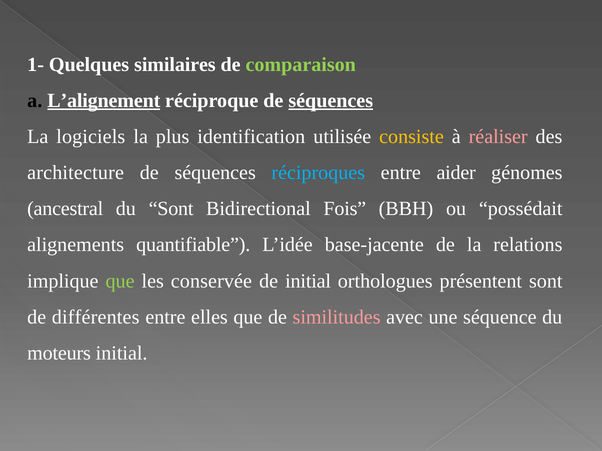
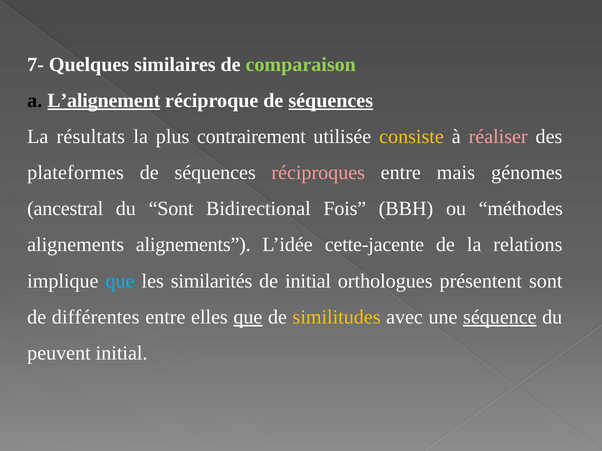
1-: 1- -> 7-
logiciels: logiciels -> résultats
identification: identification -> contrairement
architecture: architecture -> plateformes
réciproques colour: light blue -> pink
aider: aider -> mais
possédait: possédait -> méthodes
alignements quantifiable: quantifiable -> alignements
base-jacente: base-jacente -> cette-jacente
que at (120, 281) colour: light green -> light blue
conservée: conservée -> similarités
que at (248, 317) underline: none -> present
similitudes colour: pink -> yellow
séquence underline: none -> present
moteurs: moteurs -> peuvent
